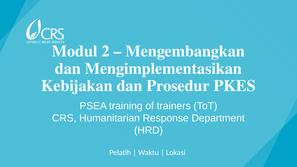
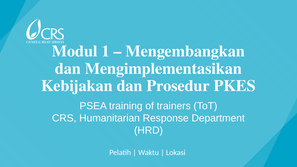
2: 2 -> 1
